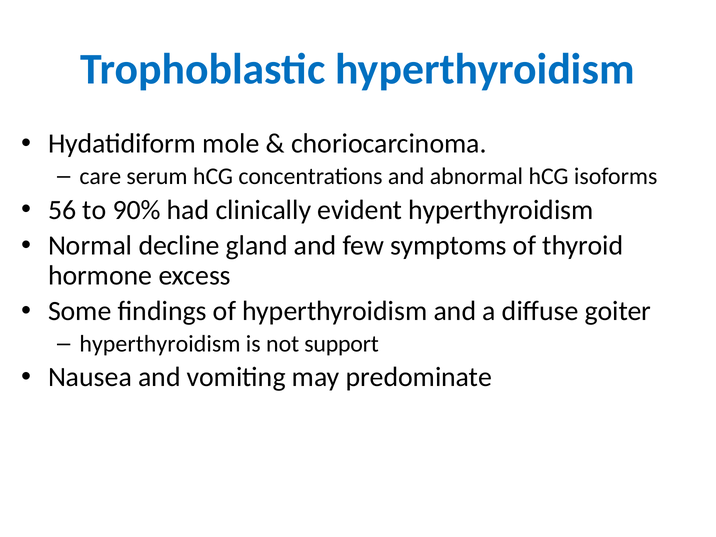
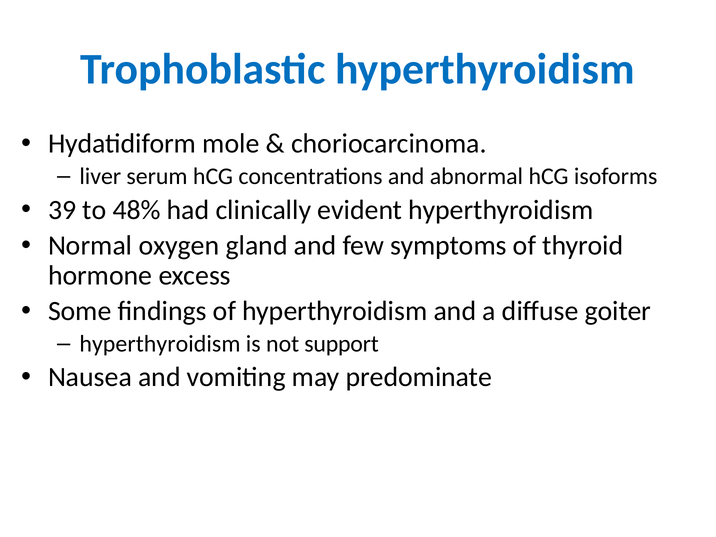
care: care -> liver
56: 56 -> 39
90%: 90% -> 48%
decline: decline -> oxygen
